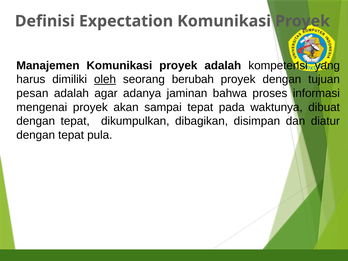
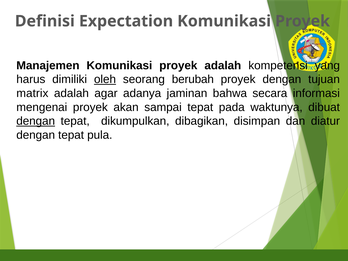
pesan: pesan -> matrix
proses: proses -> secara
dengan at (36, 121) underline: none -> present
